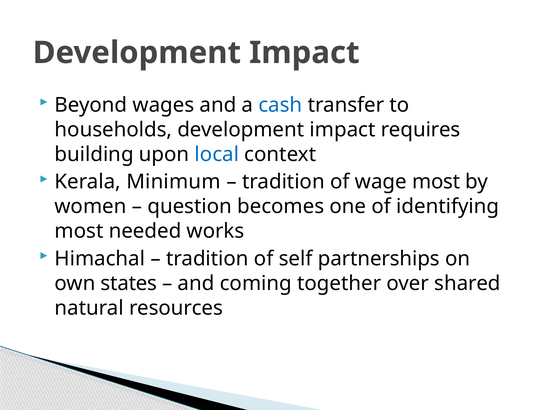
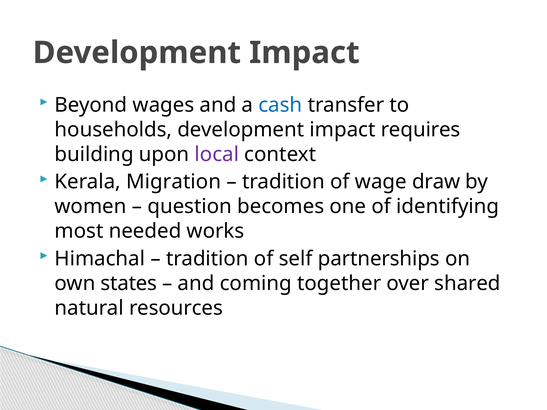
local colour: blue -> purple
Minimum: Minimum -> Migration
wage most: most -> draw
